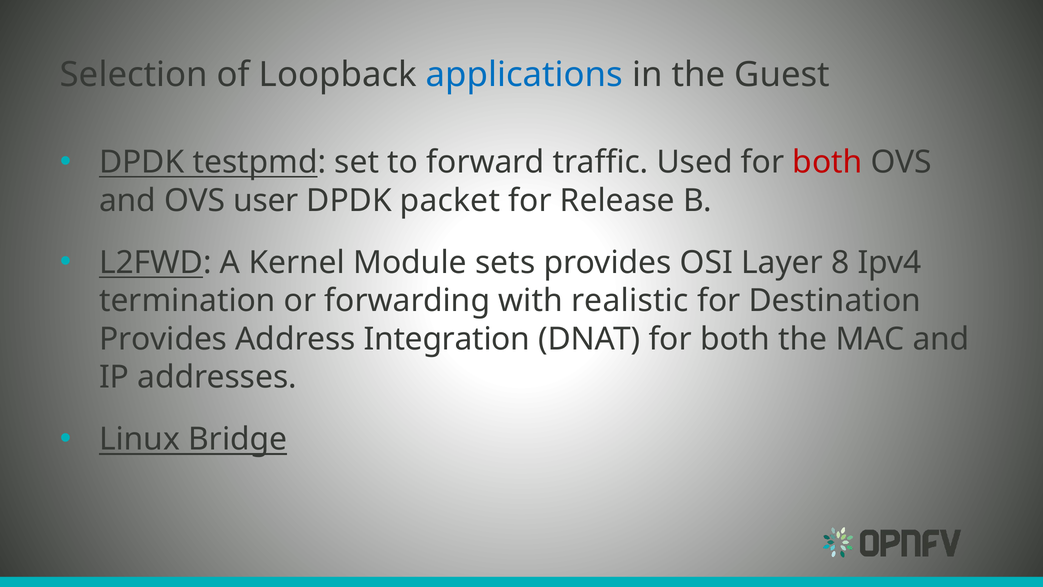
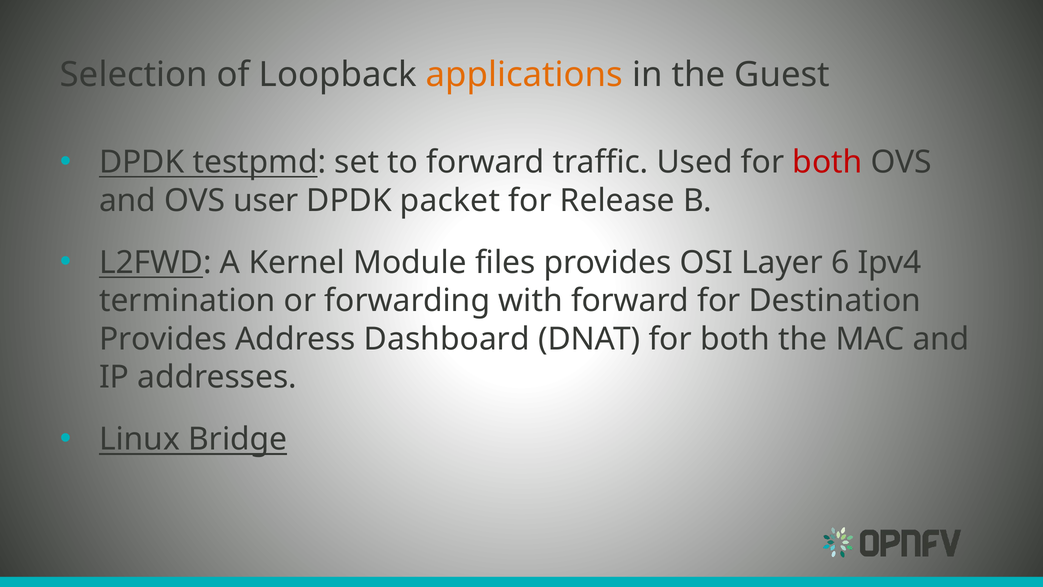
applications colour: blue -> orange
sets: sets -> files
8: 8 -> 6
with realistic: realistic -> forward
Integration: Integration -> Dashboard
